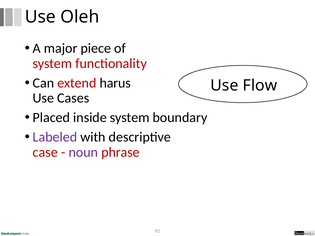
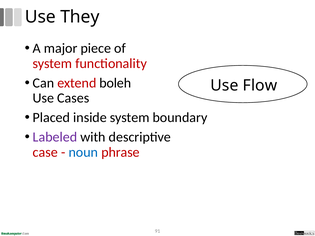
Oleh: Oleh -> They
harus: harus -> boleh
noun colour: purple -> blue
